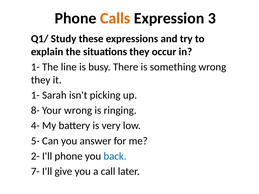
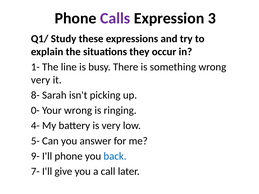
Calls colour: orange -> purple
they at (41, 80): they -> very
1- at (35, 95): 1- -> 8-
8-: 8- -> 0-
2-: 2- -> 9-
